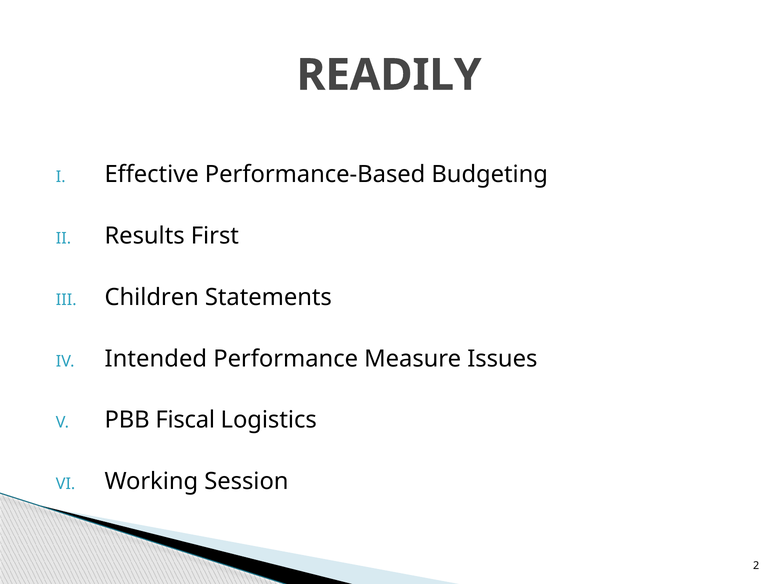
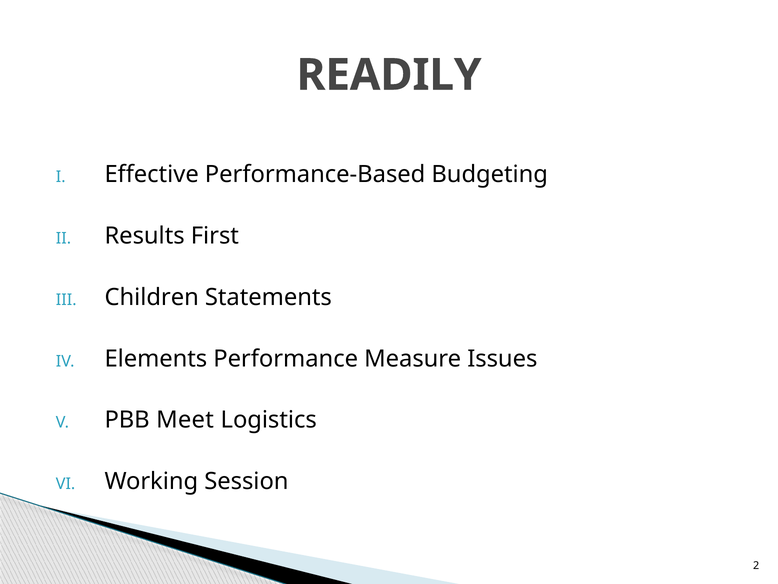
Intended: Intended -> Elements
Fiscal: Fiscal -> Meet
